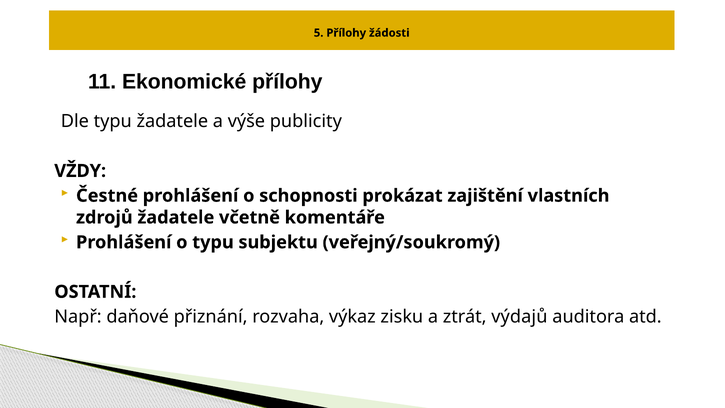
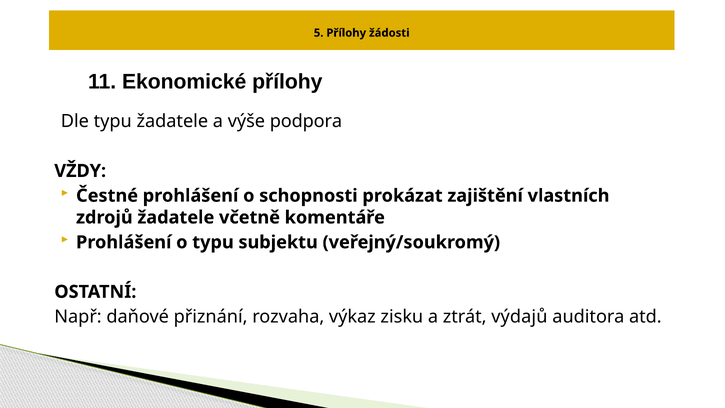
publicity: publicity -> podpora
